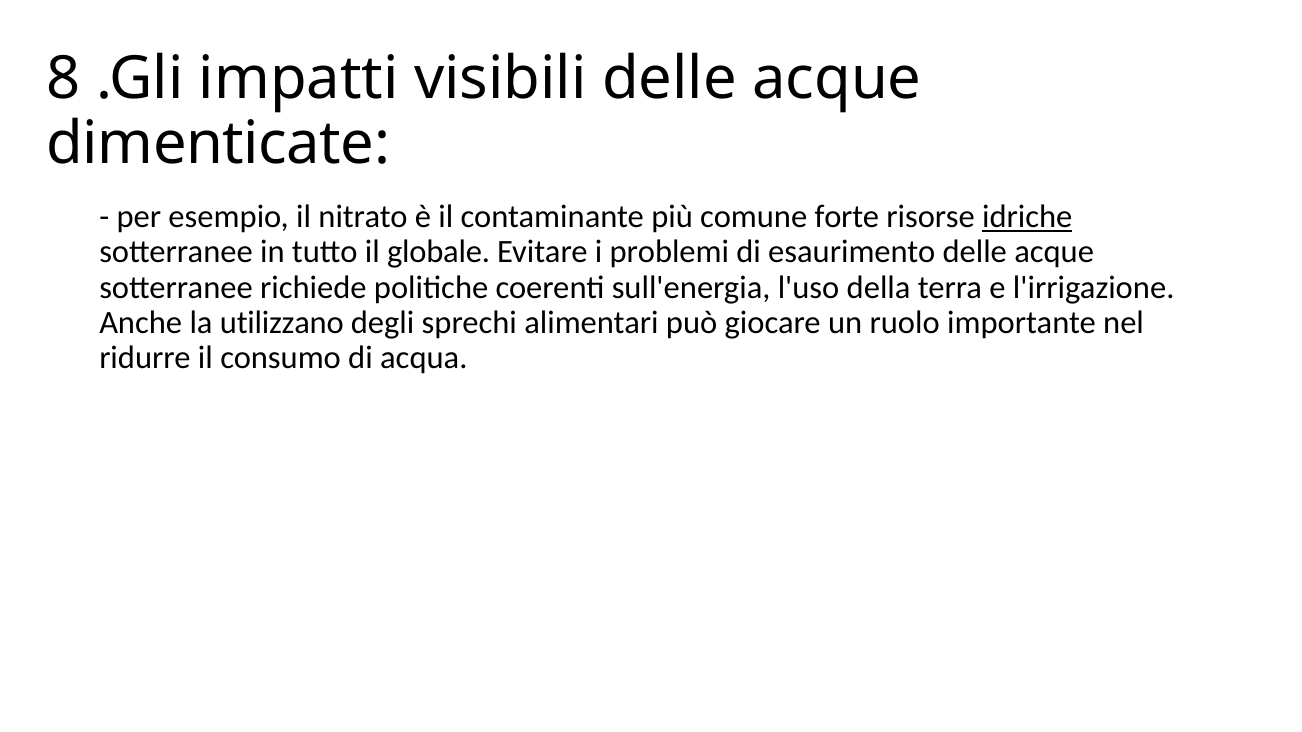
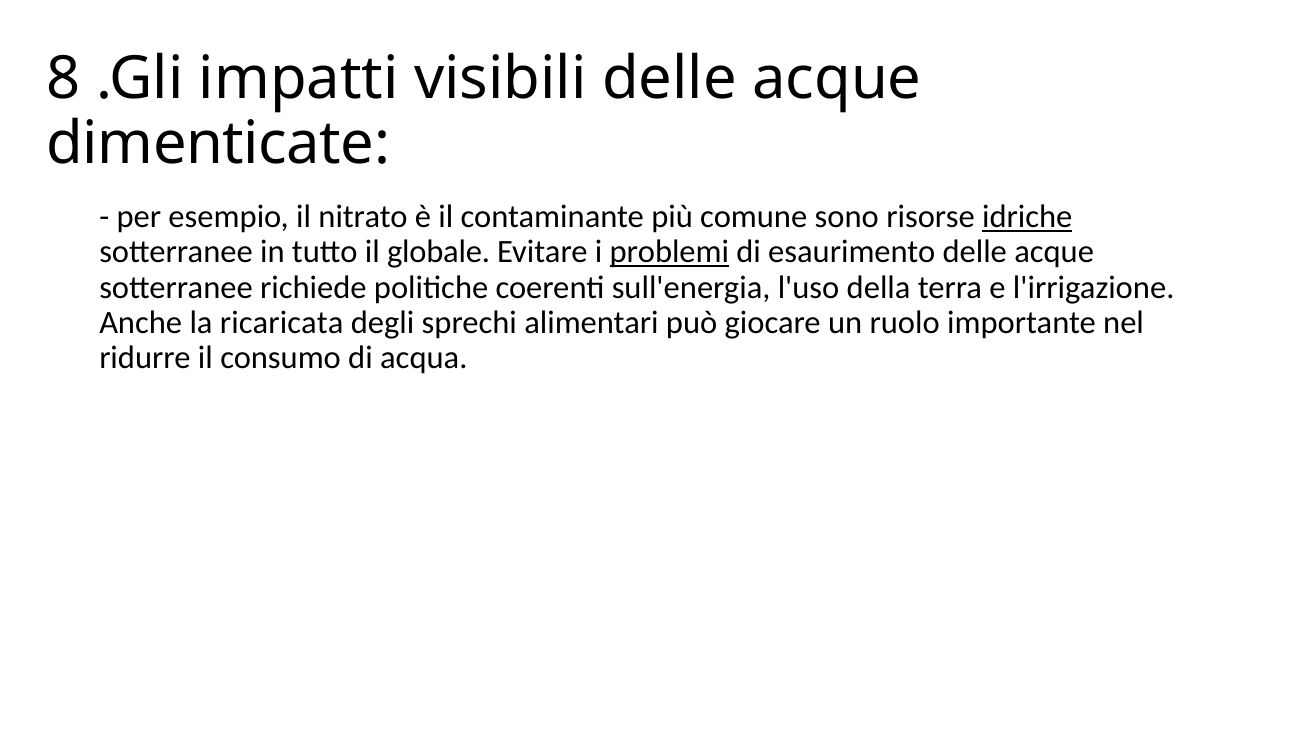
forte: forte -> sono
problemi underline: none -> present
utilizzano: utilizzano -> ricaricata
